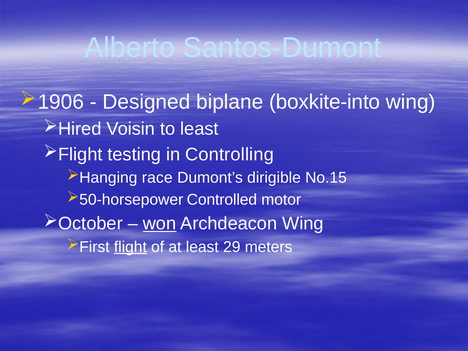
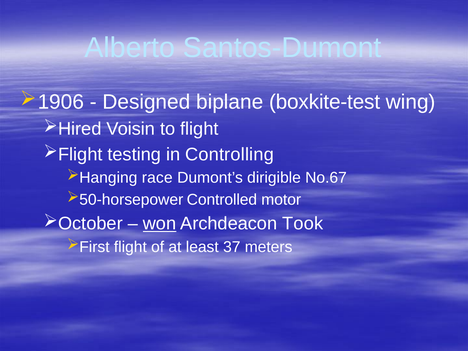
boxkite-into: boxkite-into -> boxkite-test
to least: least -> flight
No.15: No.15 -> No.67
Archdeacon Wing: Wing -> Took
flight at (130, 247) underline: present -> none
29: 29 -> 37
